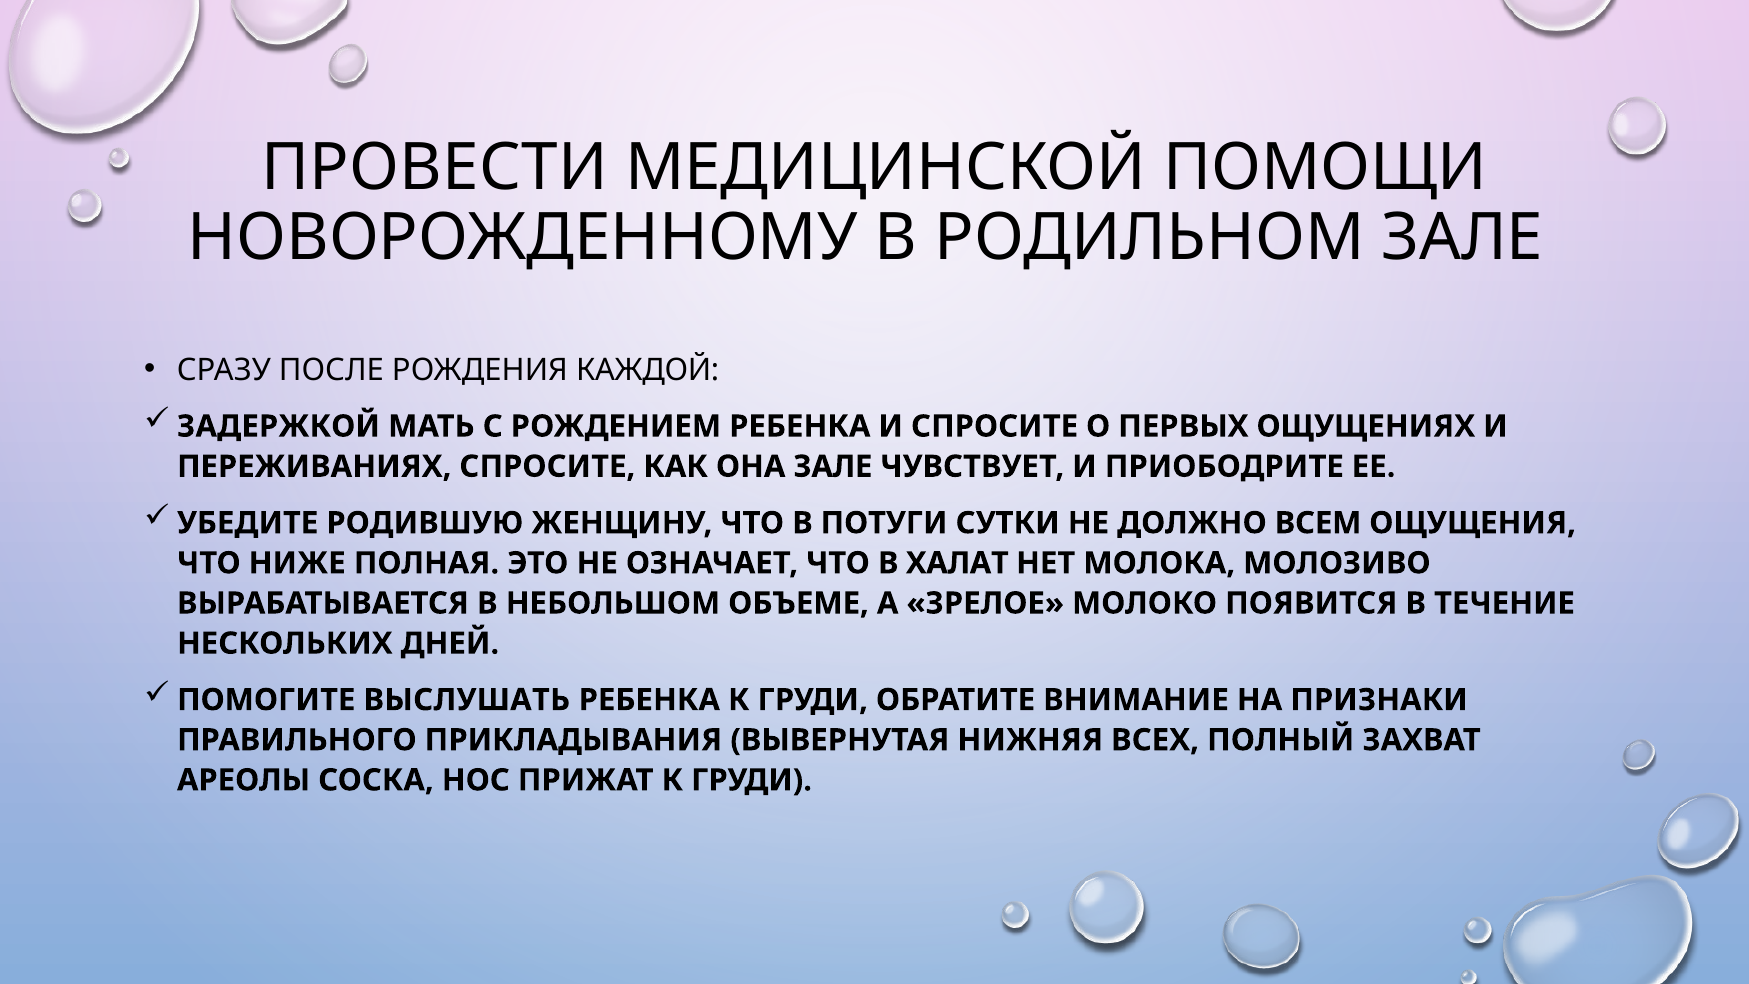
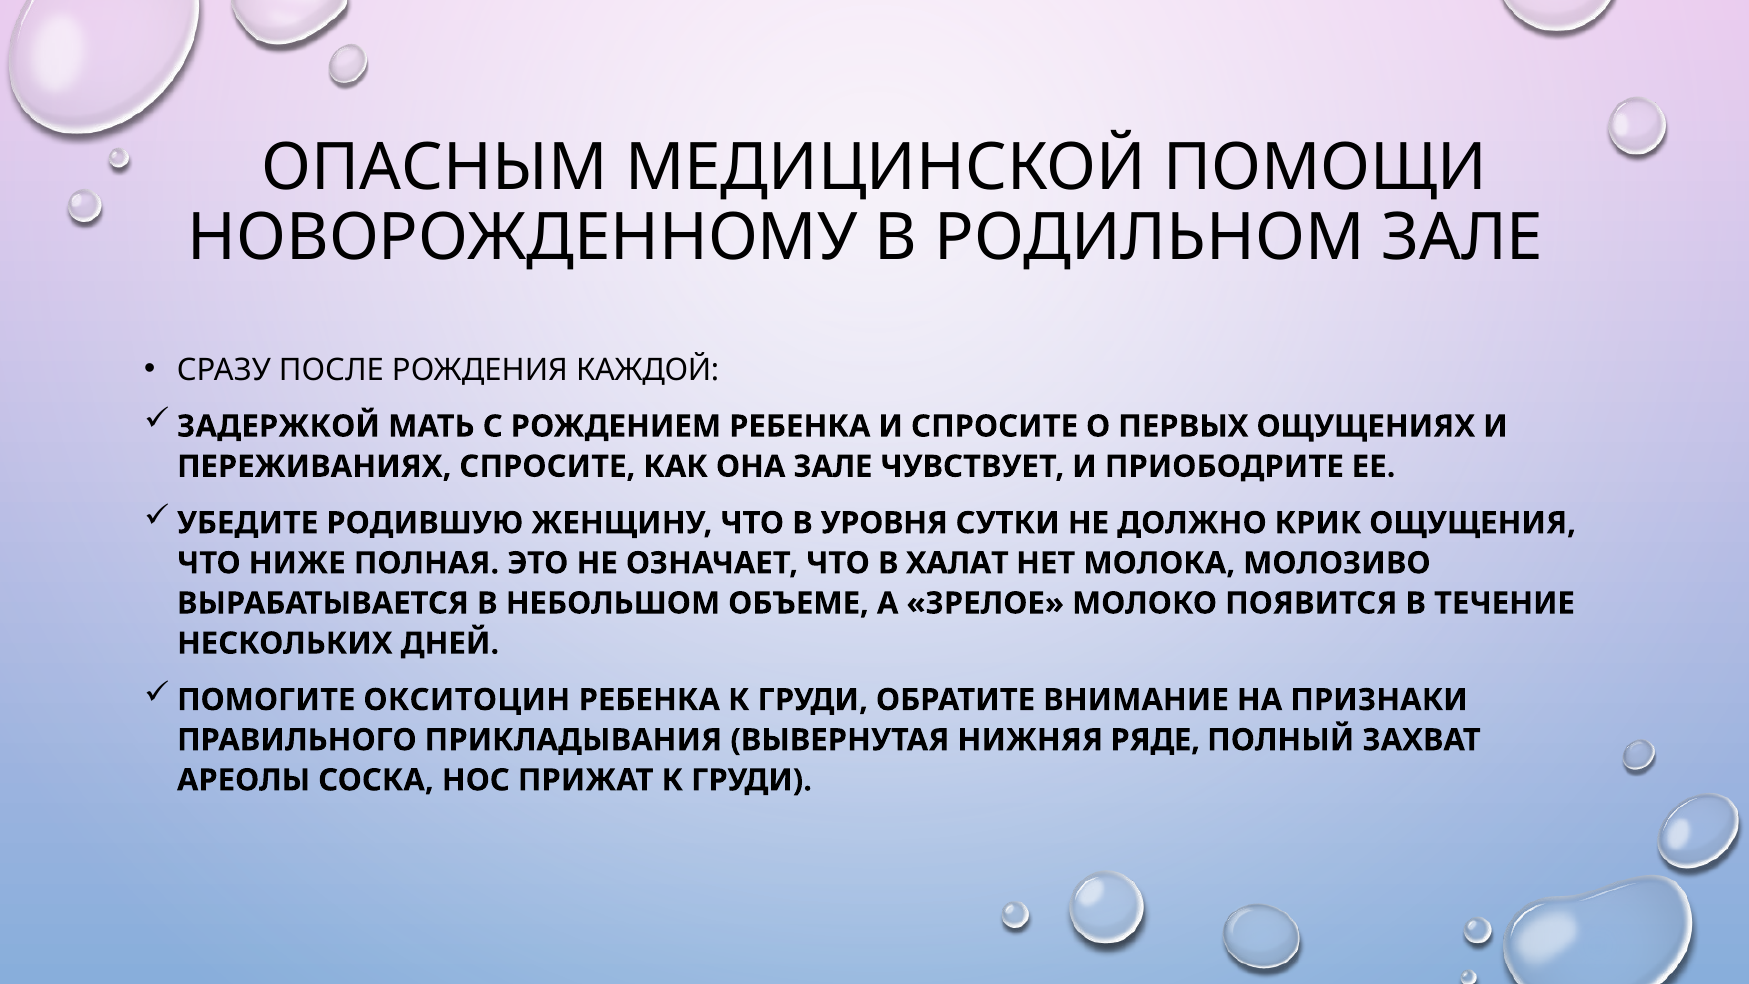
ПРОВЕСТИ: ПРОВЕСТИ -> ОПАСНЫМ
ПОТУГИ: ПОТУГИ -> УРОВНЯ
ВСЕМ: ВСЕМ -> КРИК
ВЫСЛУШАТЬ: ВЫСЛУШАТЬ -> ОКСИТОЦИН
ВСЕХ: ВСЕХ -> РЯДЕ
